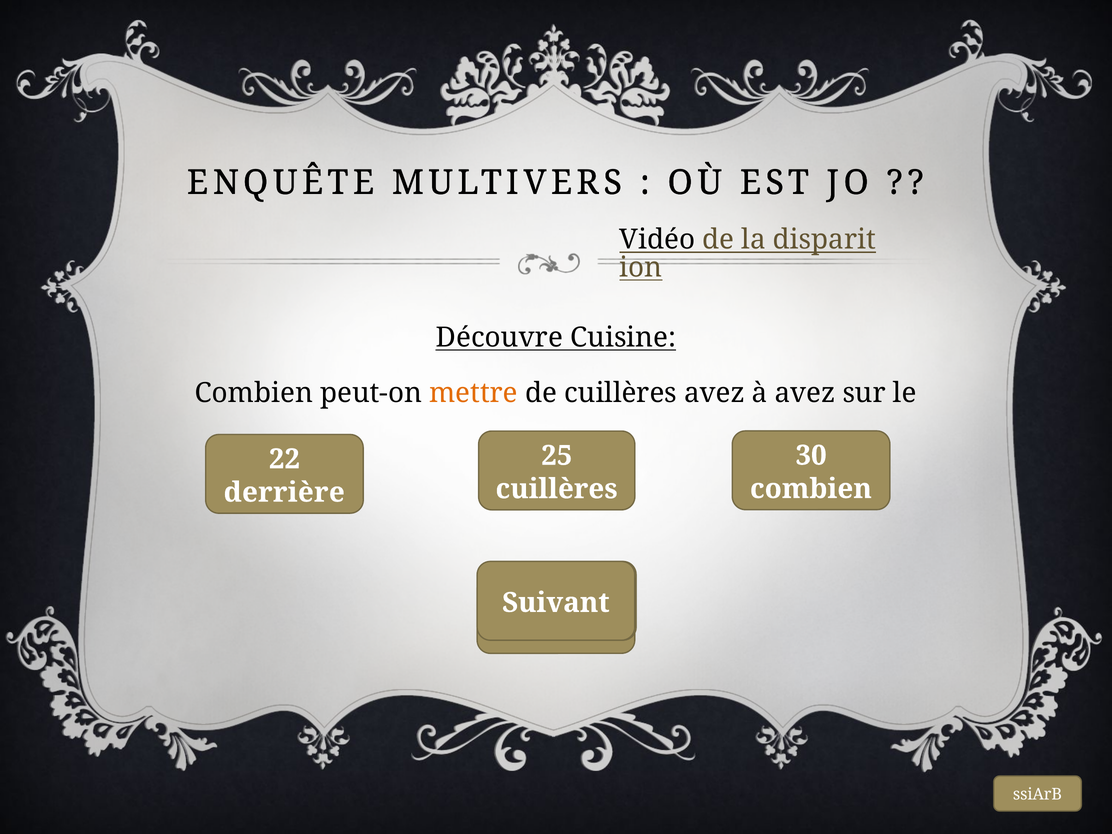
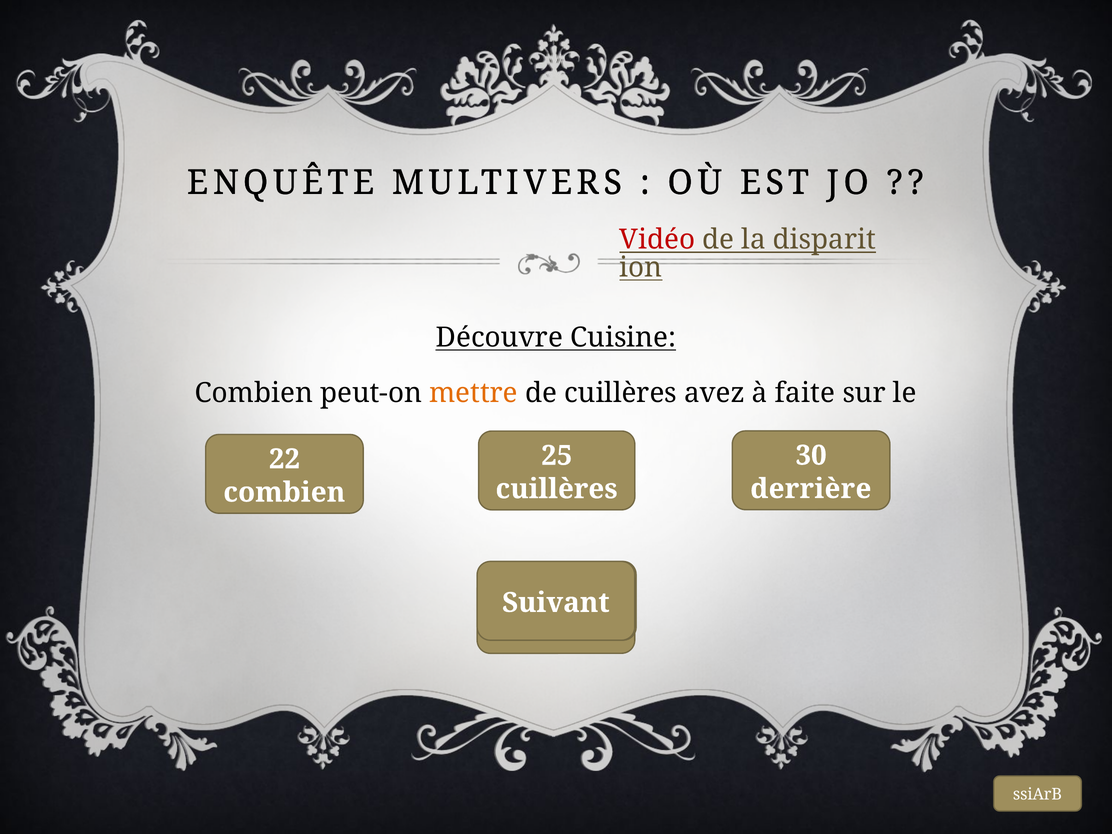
Vidéo colour: black -> red
à avez: avez -> faite
combien at (811, 489): combien -> derrière
derrière at (284, 492): derrière -> combien
